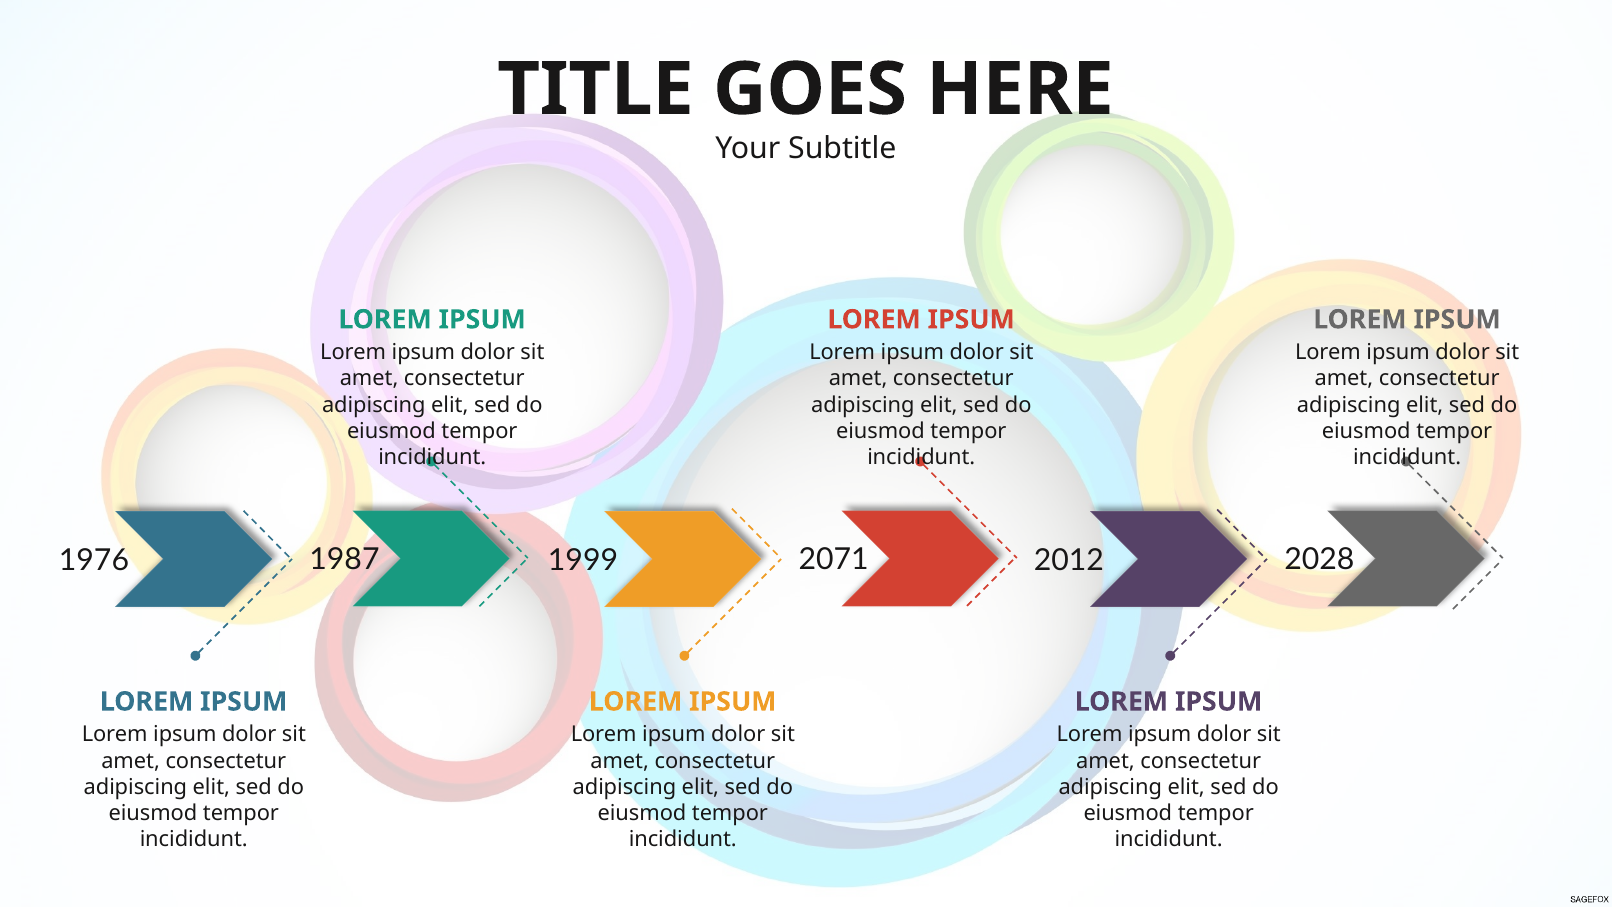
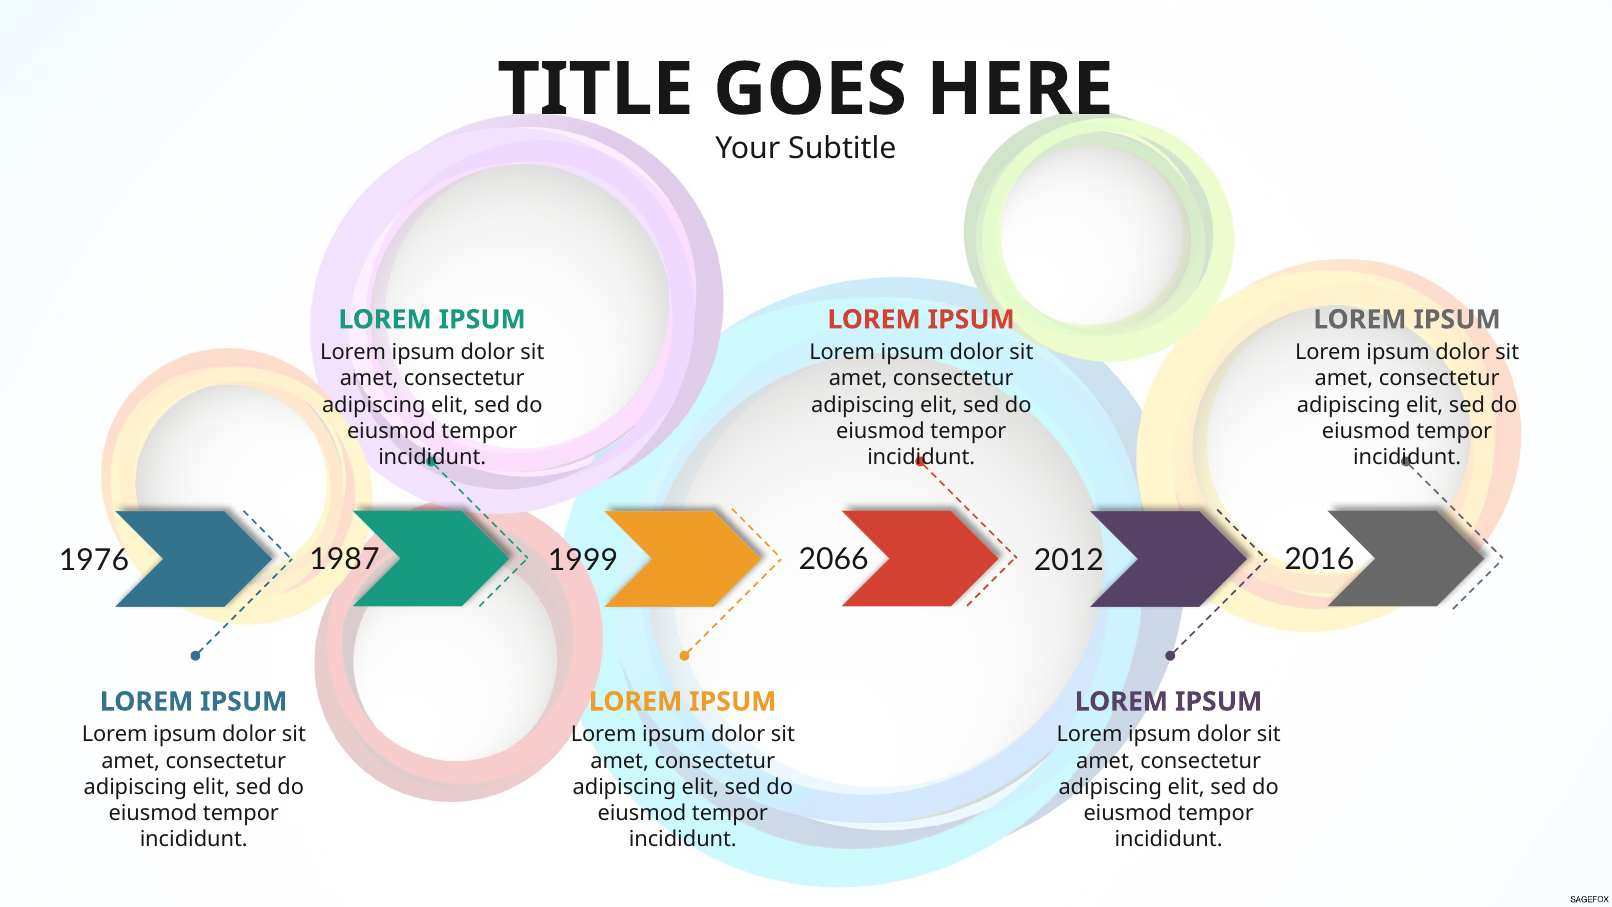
2071: 2071 -> 2066
2028: 2028 -> 2016
